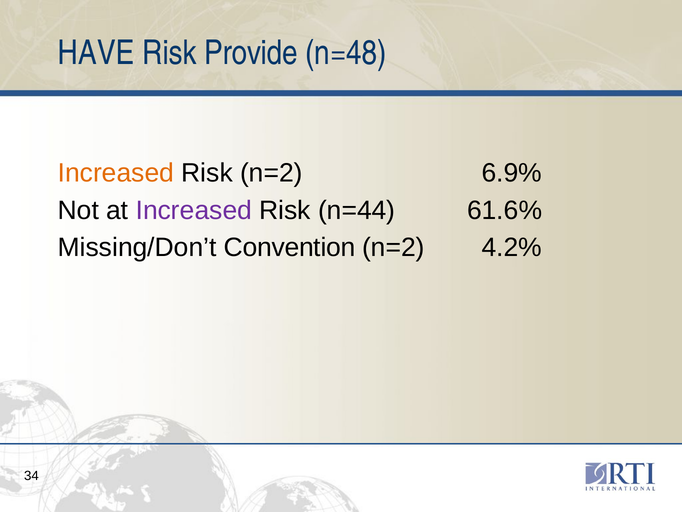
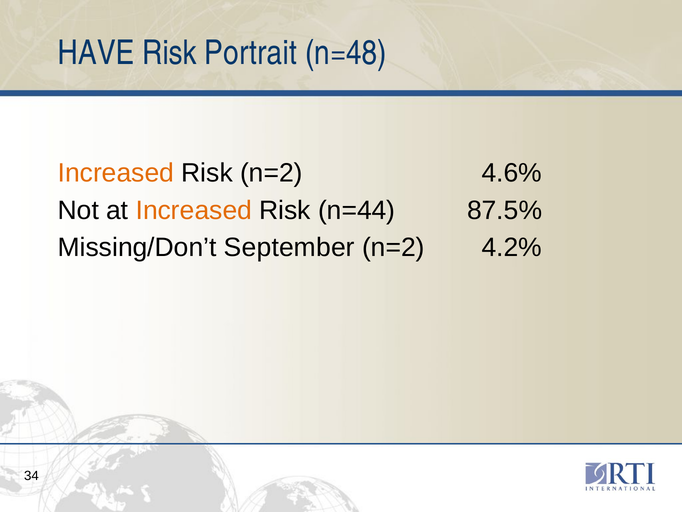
Provide: Provide -> Portrait
6.9%: 6.9% -> 4.6%
Increased at (194, 210) colour: purple -> orange
61.6%: 61.6% -> 87.5%
Convention: Convention -> September
